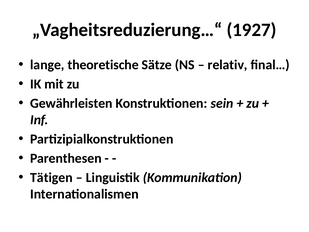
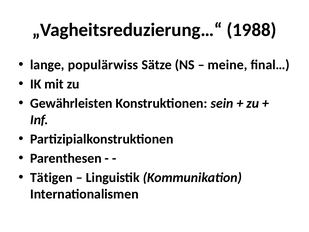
1927: 1927 -> 1988
theoretische: theoretische -> populärwiss
relativ: relativ -> meine
